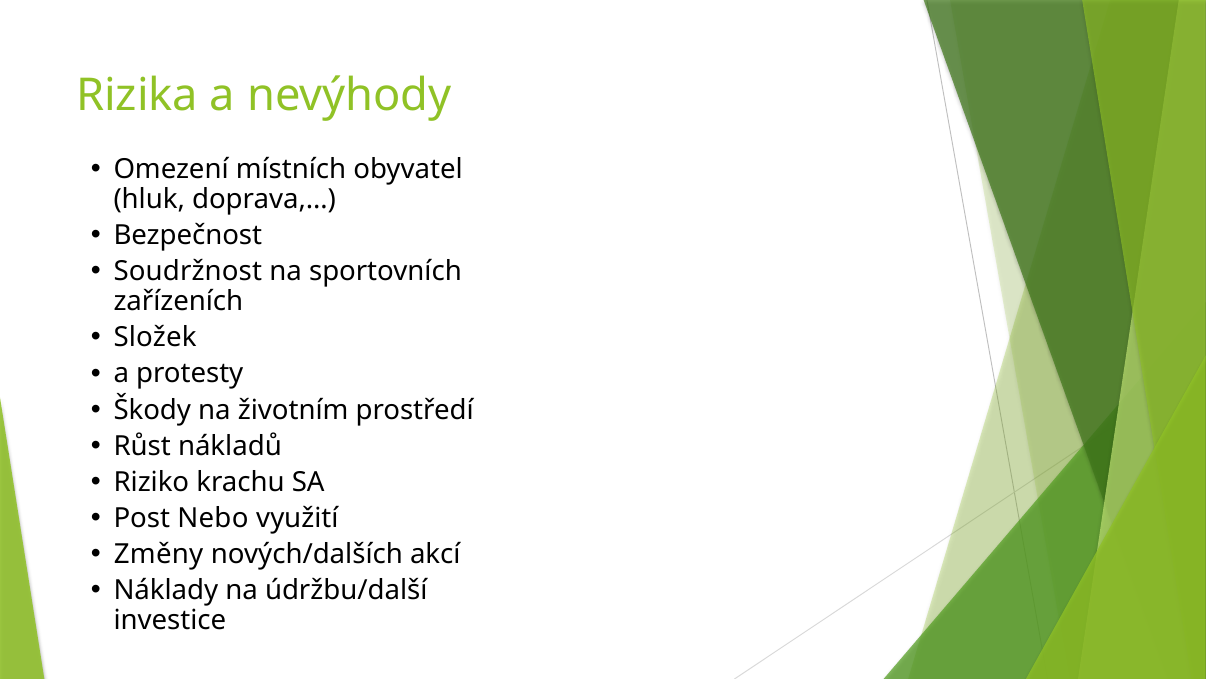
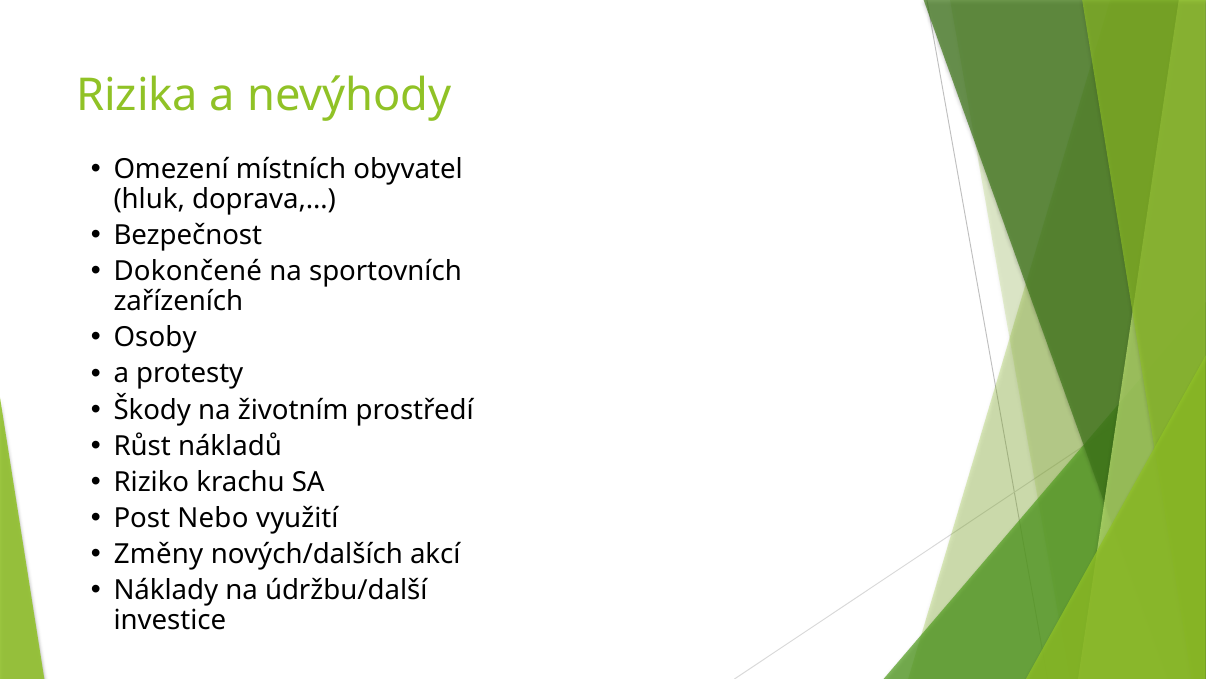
Soudržnost: Soudržnost -> Dokončené
Složek: Složek -> Osoby
